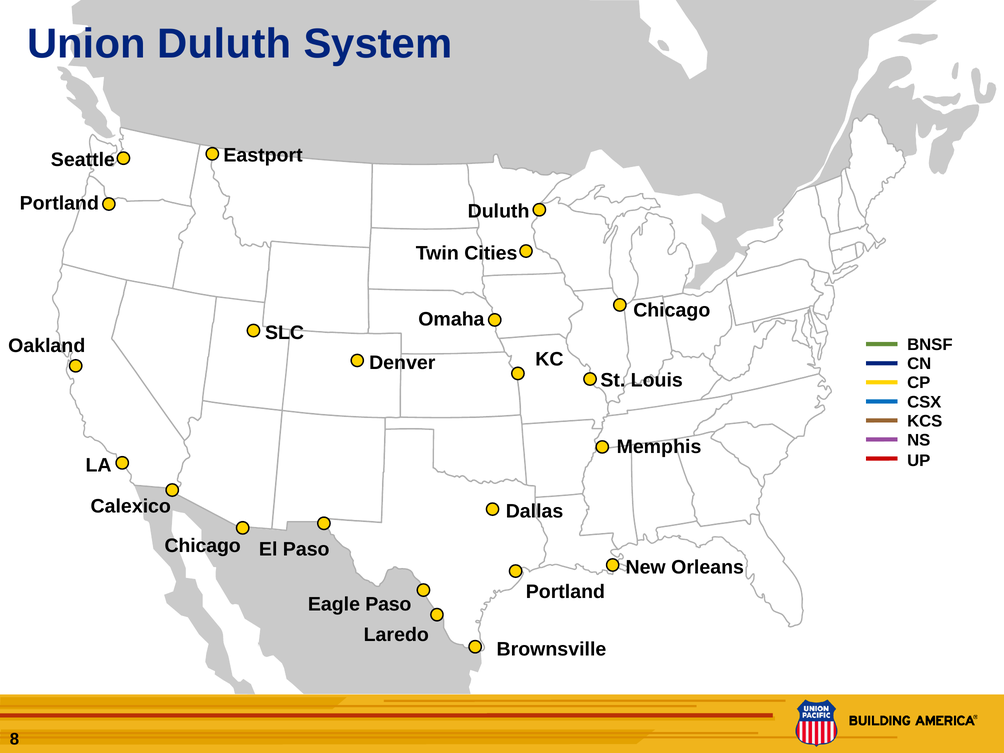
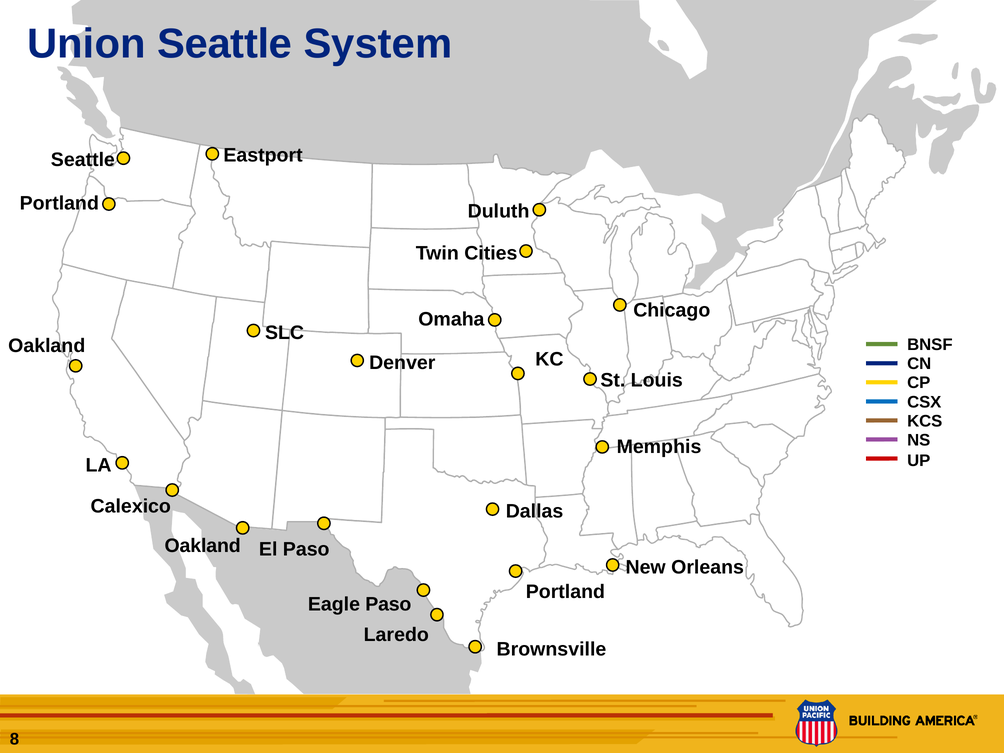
Union Duluth: Duluth -> Seattle
Chicago at (203, 546): Chicago -> Oakland
